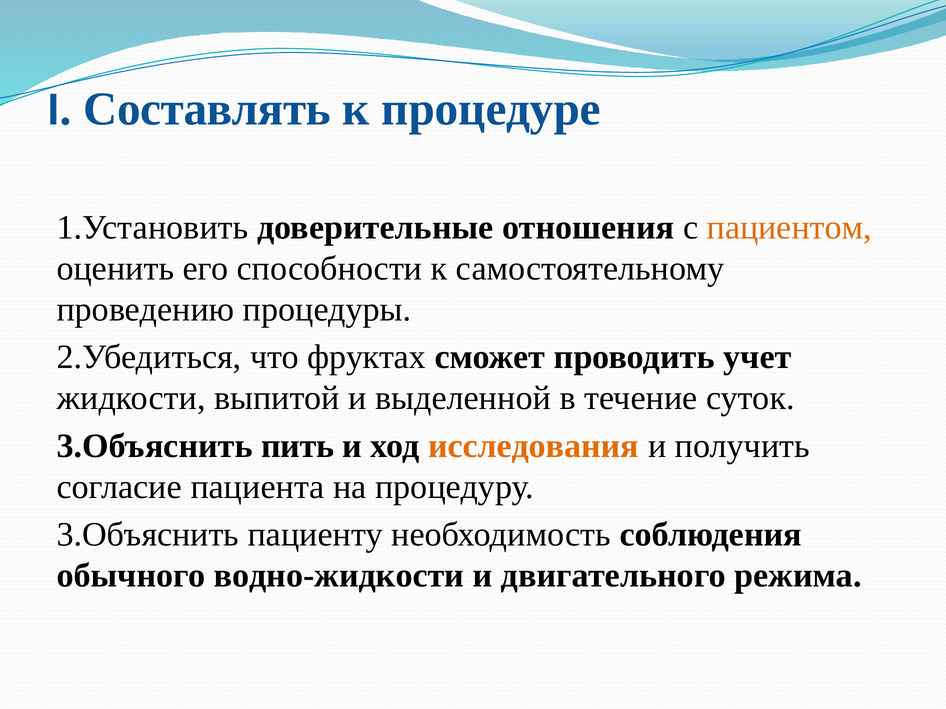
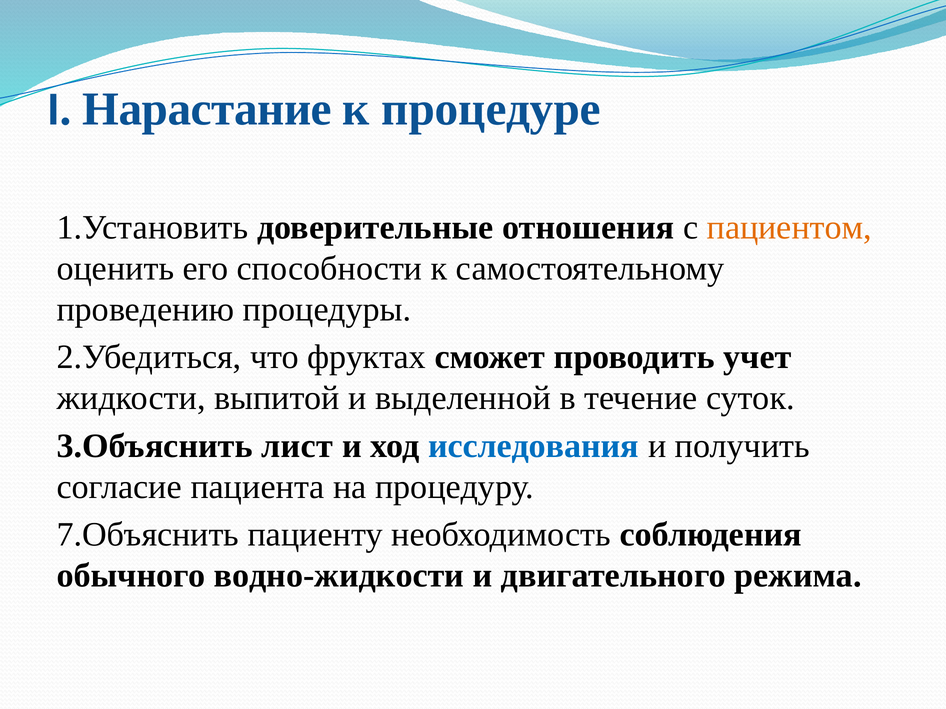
Составлять: Составлять -> Нарастание
пить: пить -> лист
исследования colour: orange -> blue
3.Объяснить at (148, 535): 3.Объяснить -> 7.Объяснить
